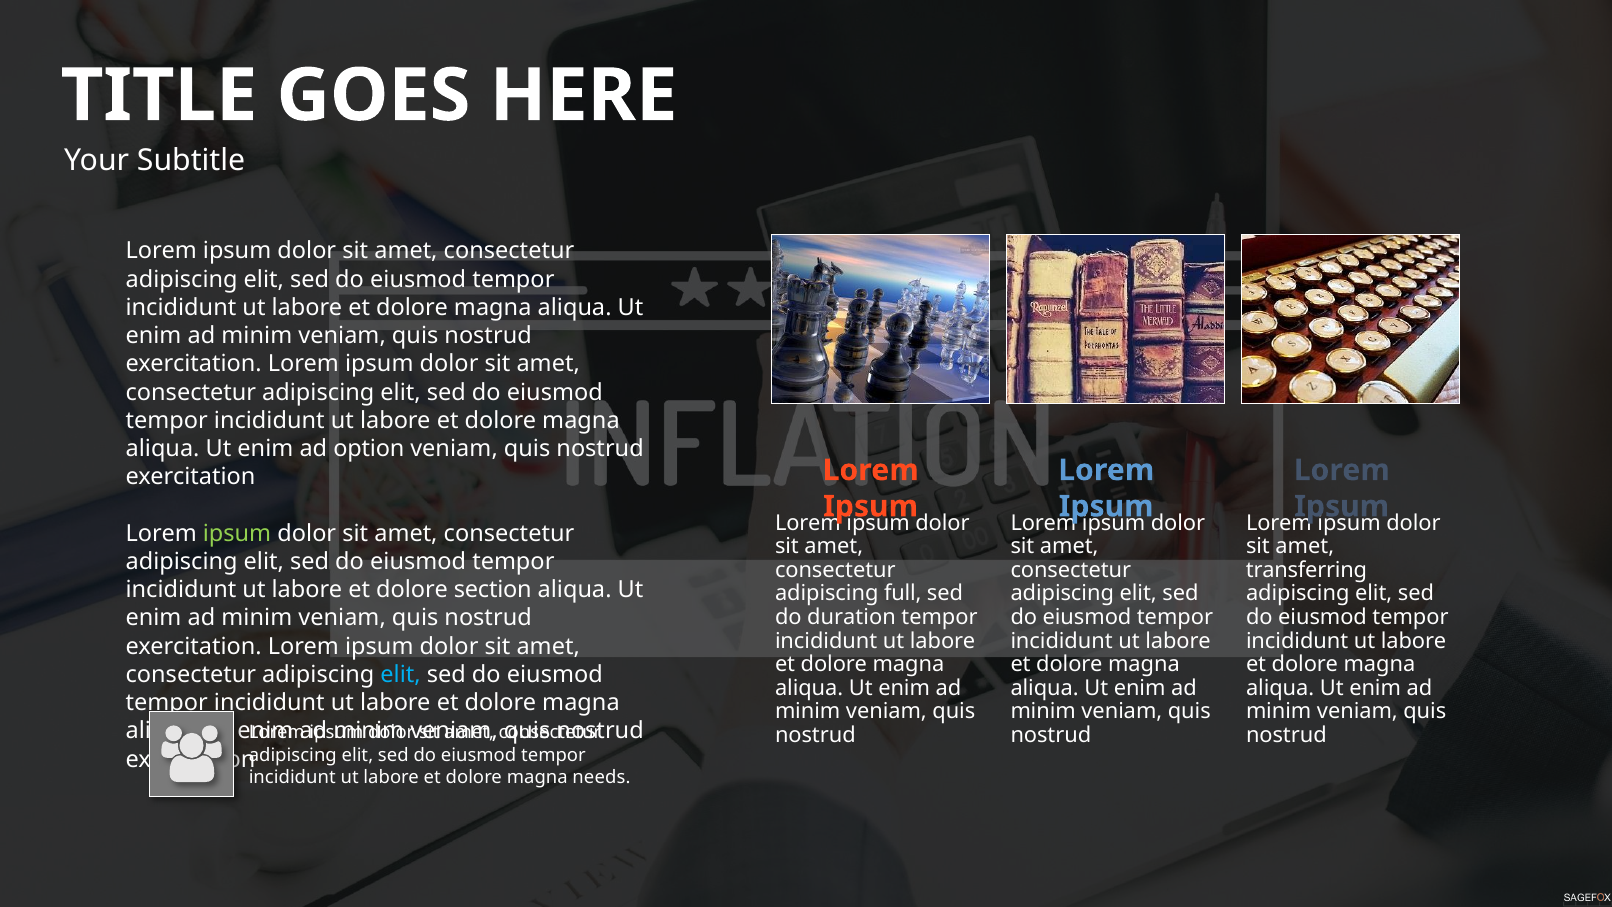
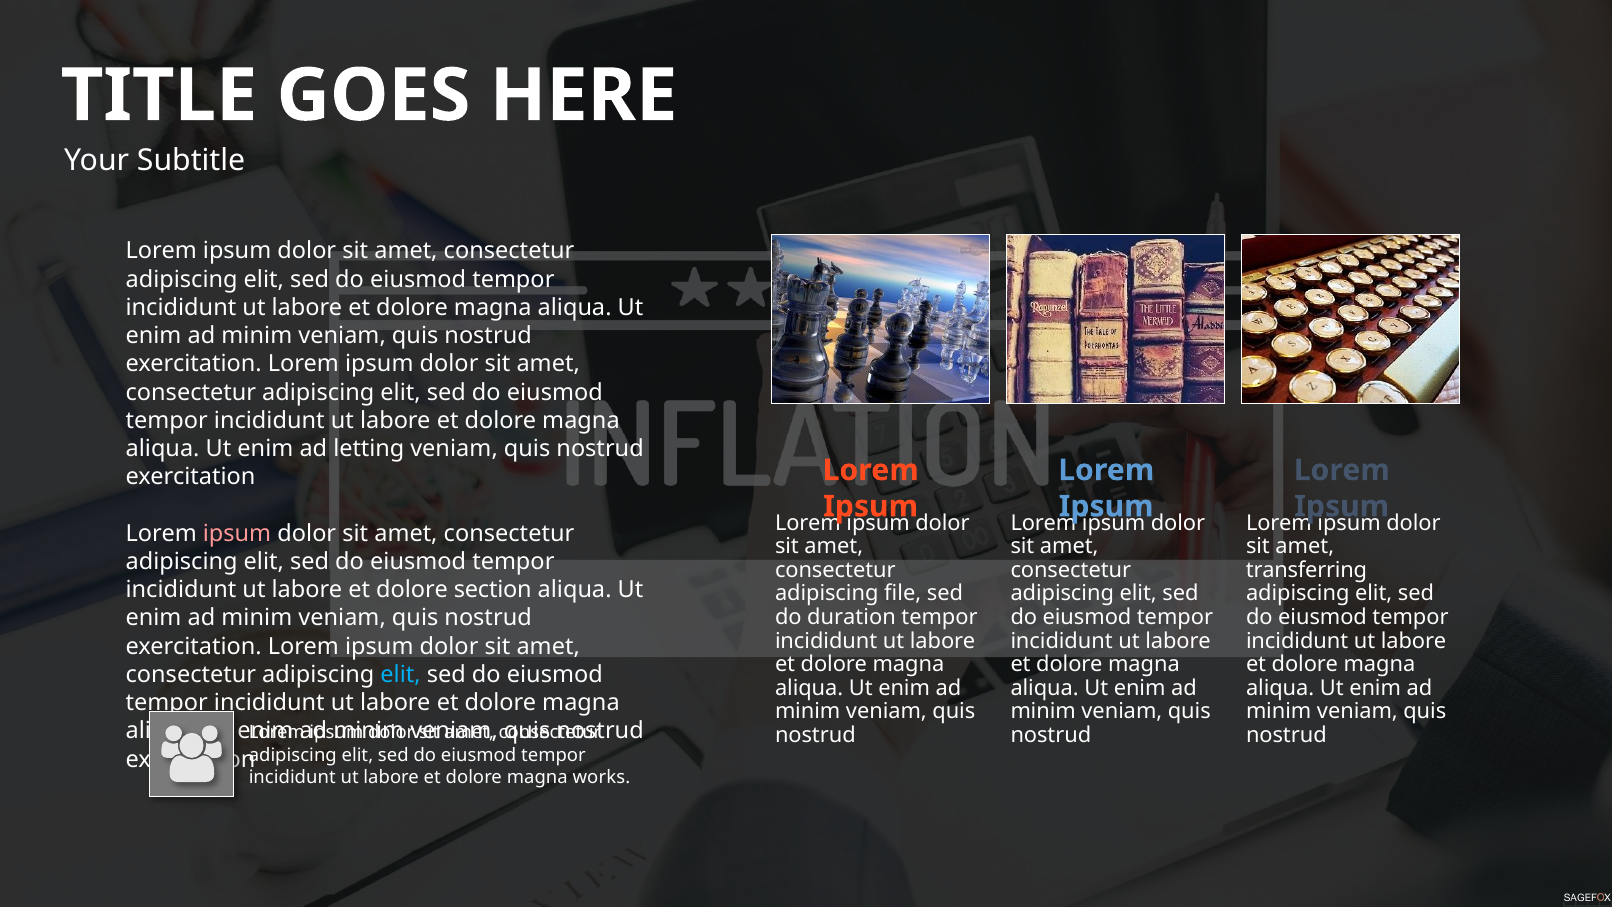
option: option -> letting
ipsum at (237, 533) colour: light green -> pink
full: full -> file
needs: needs -> works
